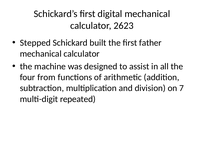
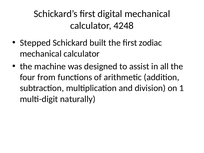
2623: 2623 -> 4248
father: father -> zodiac
7: 7 -> 1
repeated: repeated -> naturally
